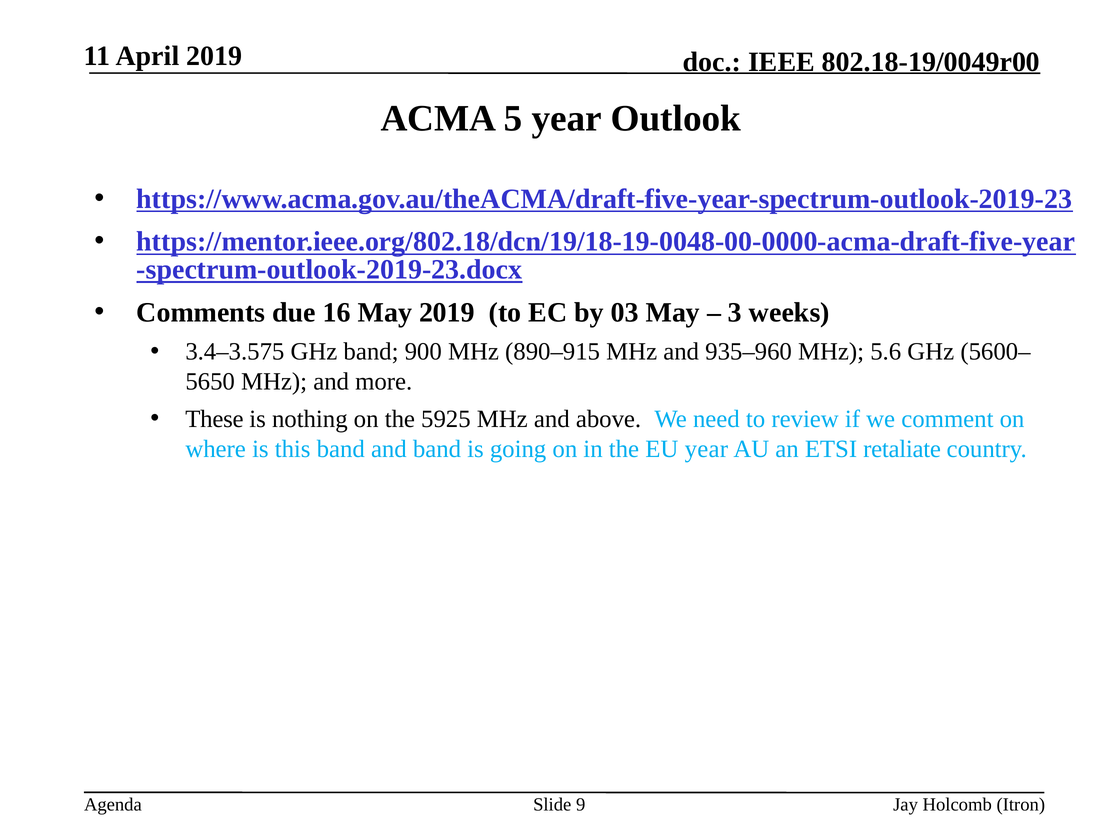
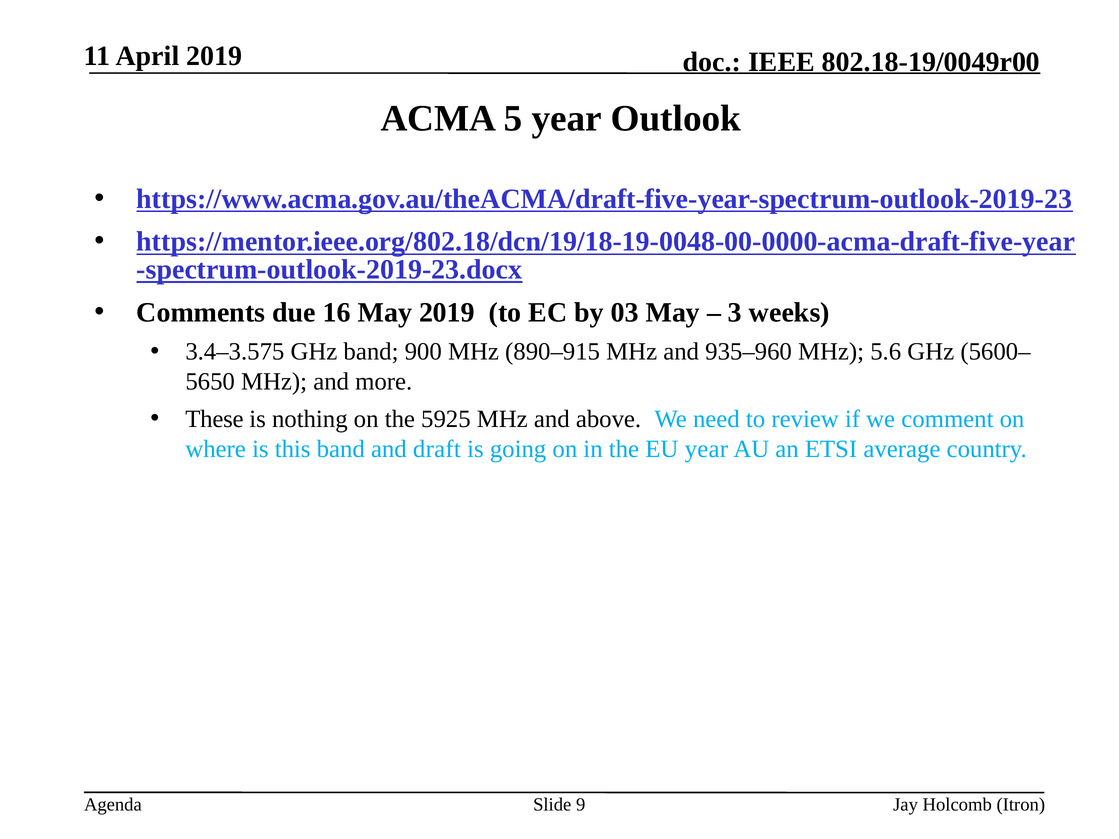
and band: band -> draft
retaliate: retaliate -> average
